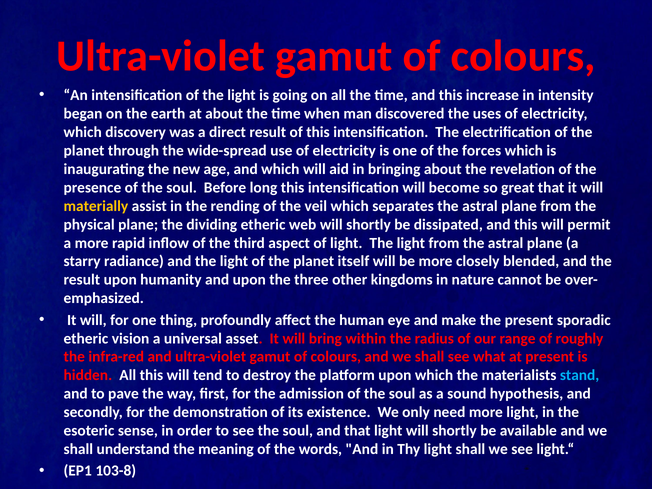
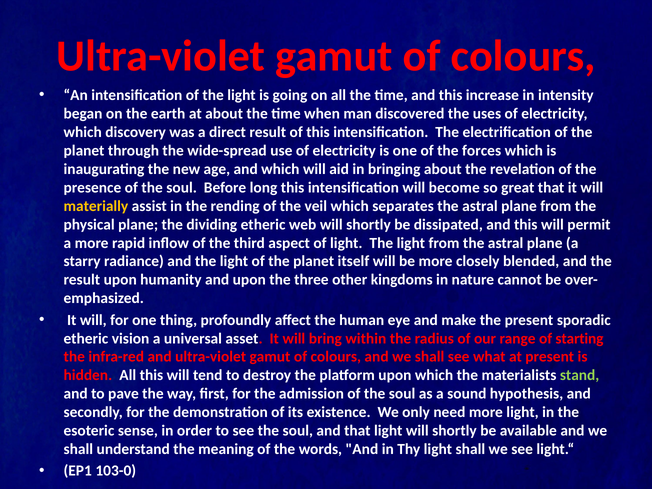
roughly: roughly -> starting
stand colour: light blue -> light green
103-8: 103-8 -> 103-0
